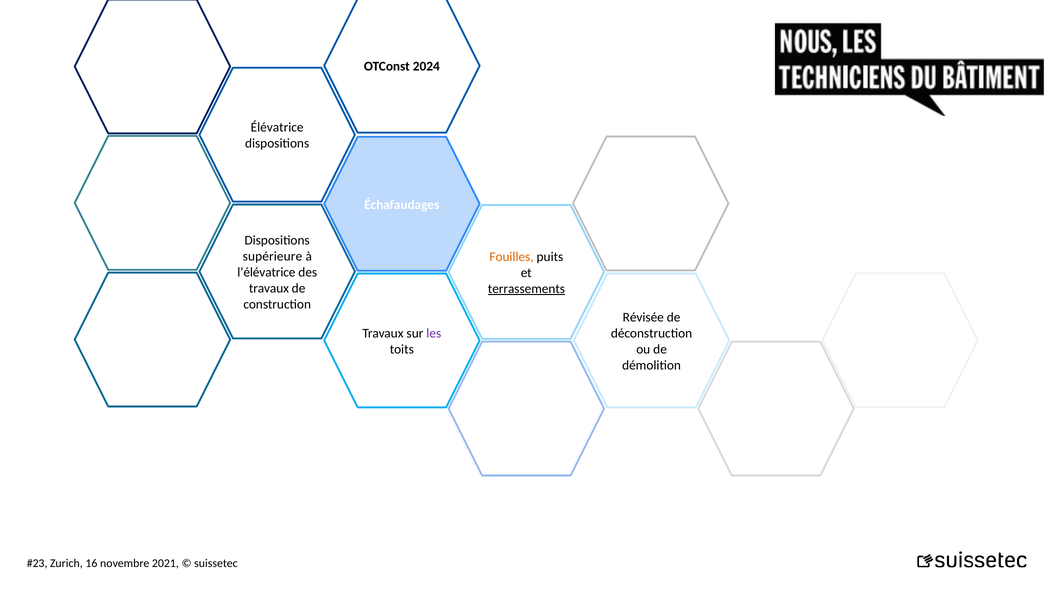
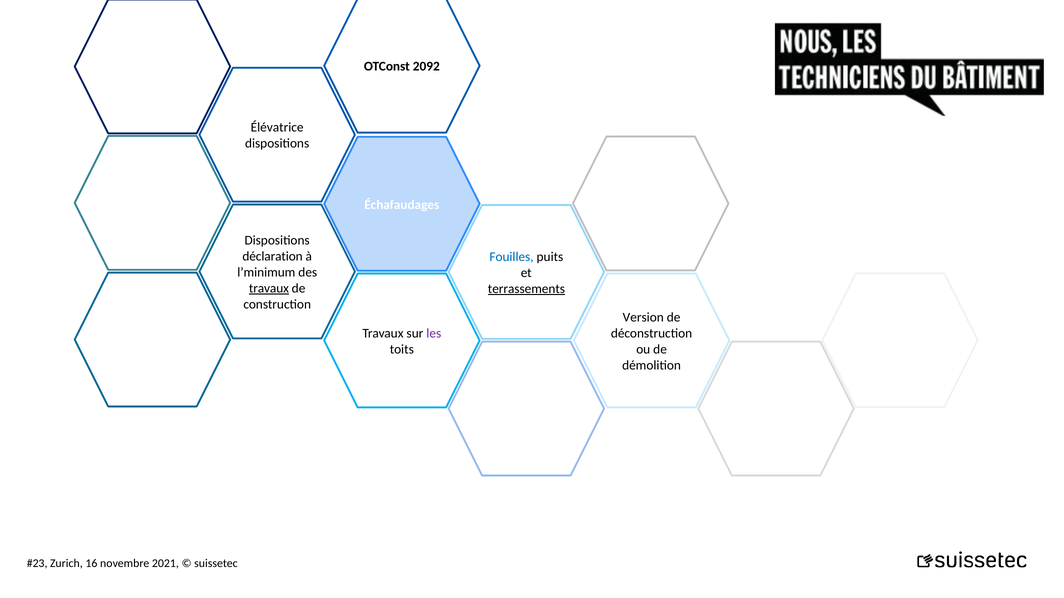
2024: 2024 -> 2092
supérieure: supérieure -> déclaration
Fouilles colour: orange -> blue
l’élévatrice: l’élévatrice -> l’minimum
travaux at (269, 289) underline: none -> present
Révisée: Révisée -> Version
